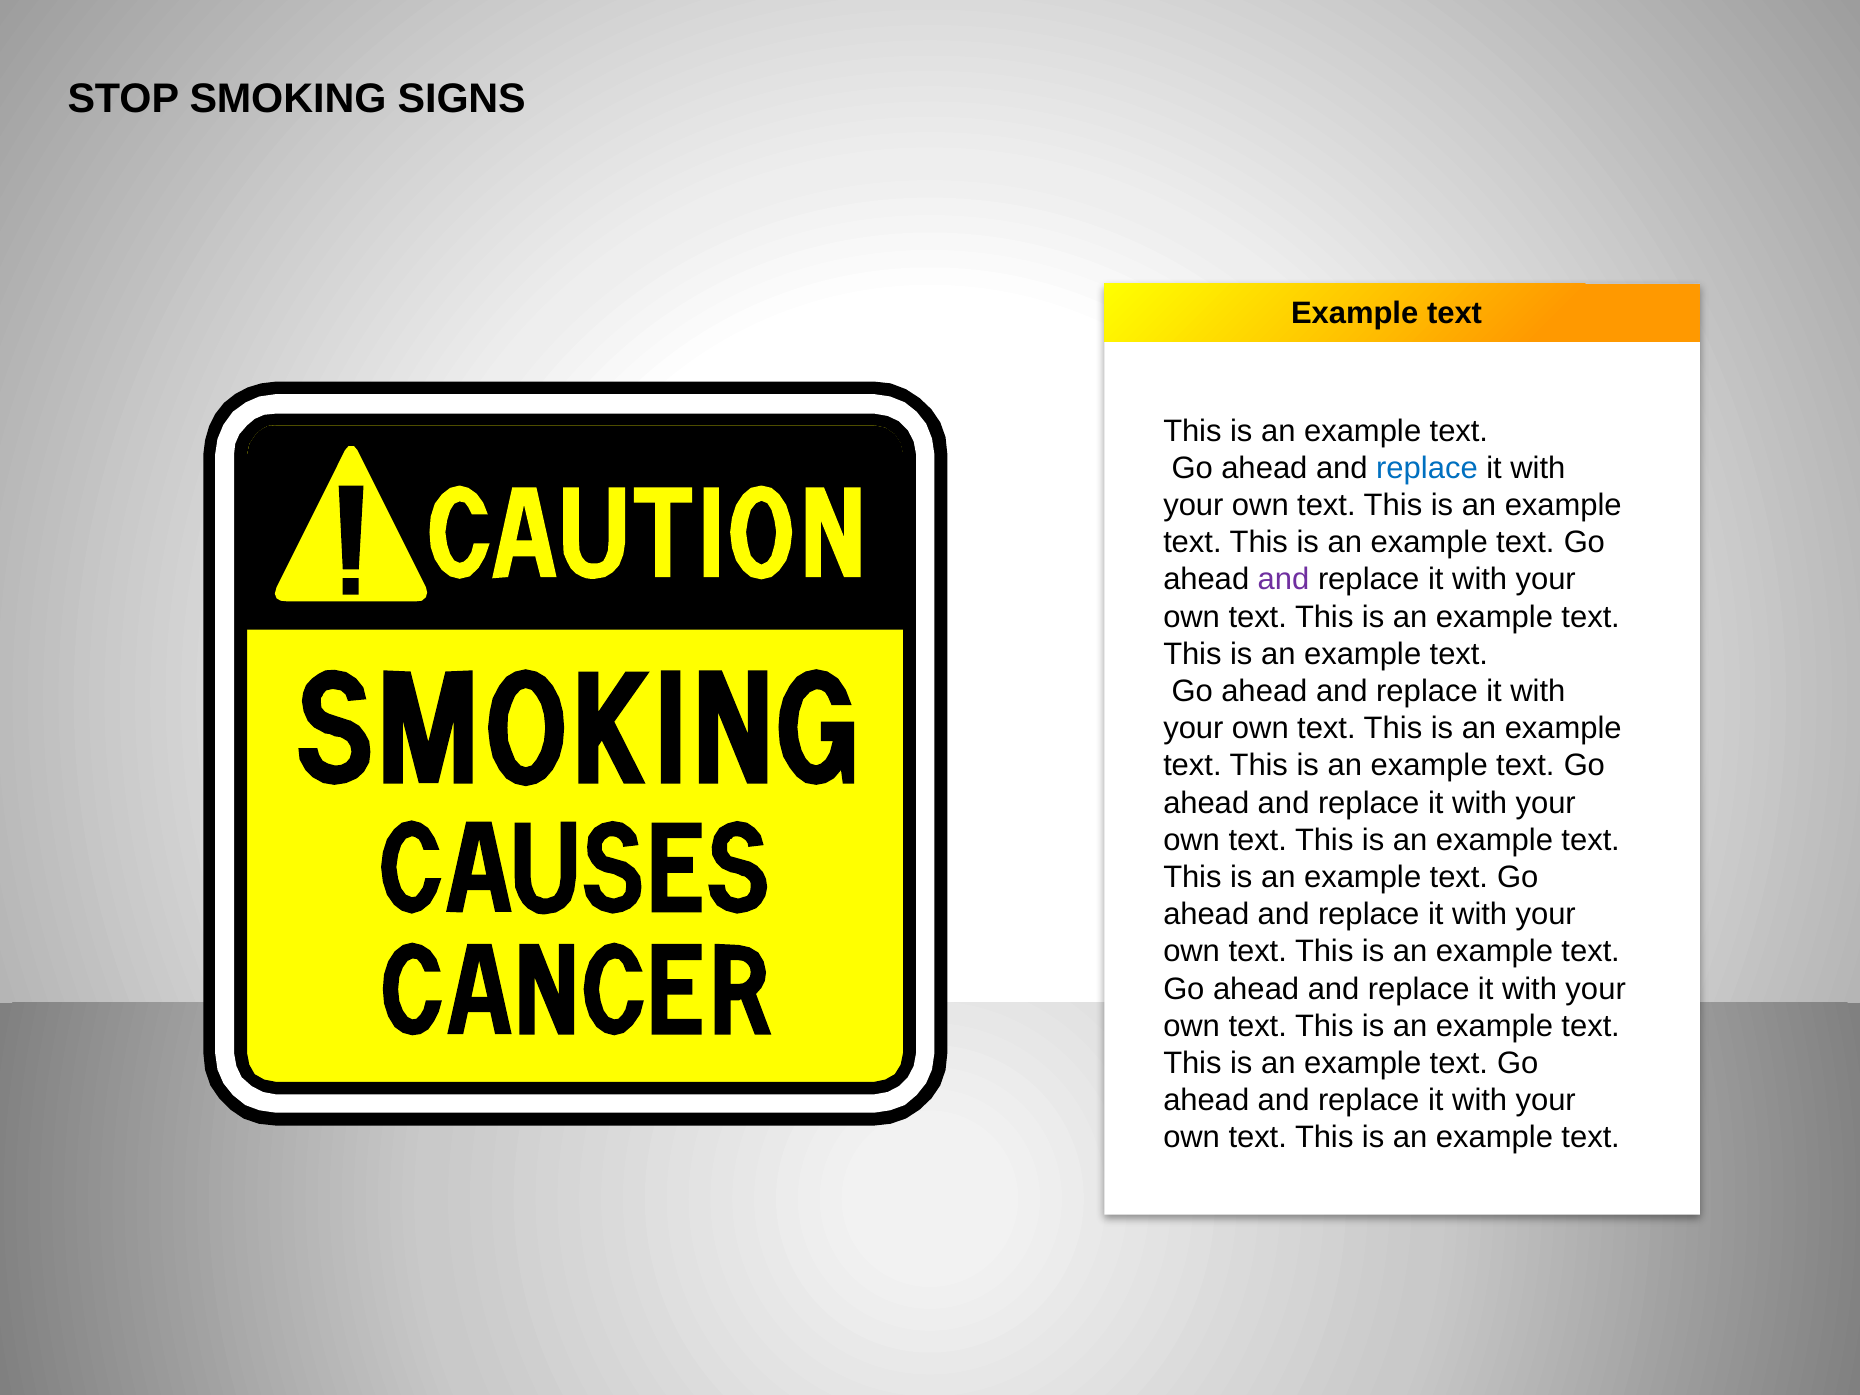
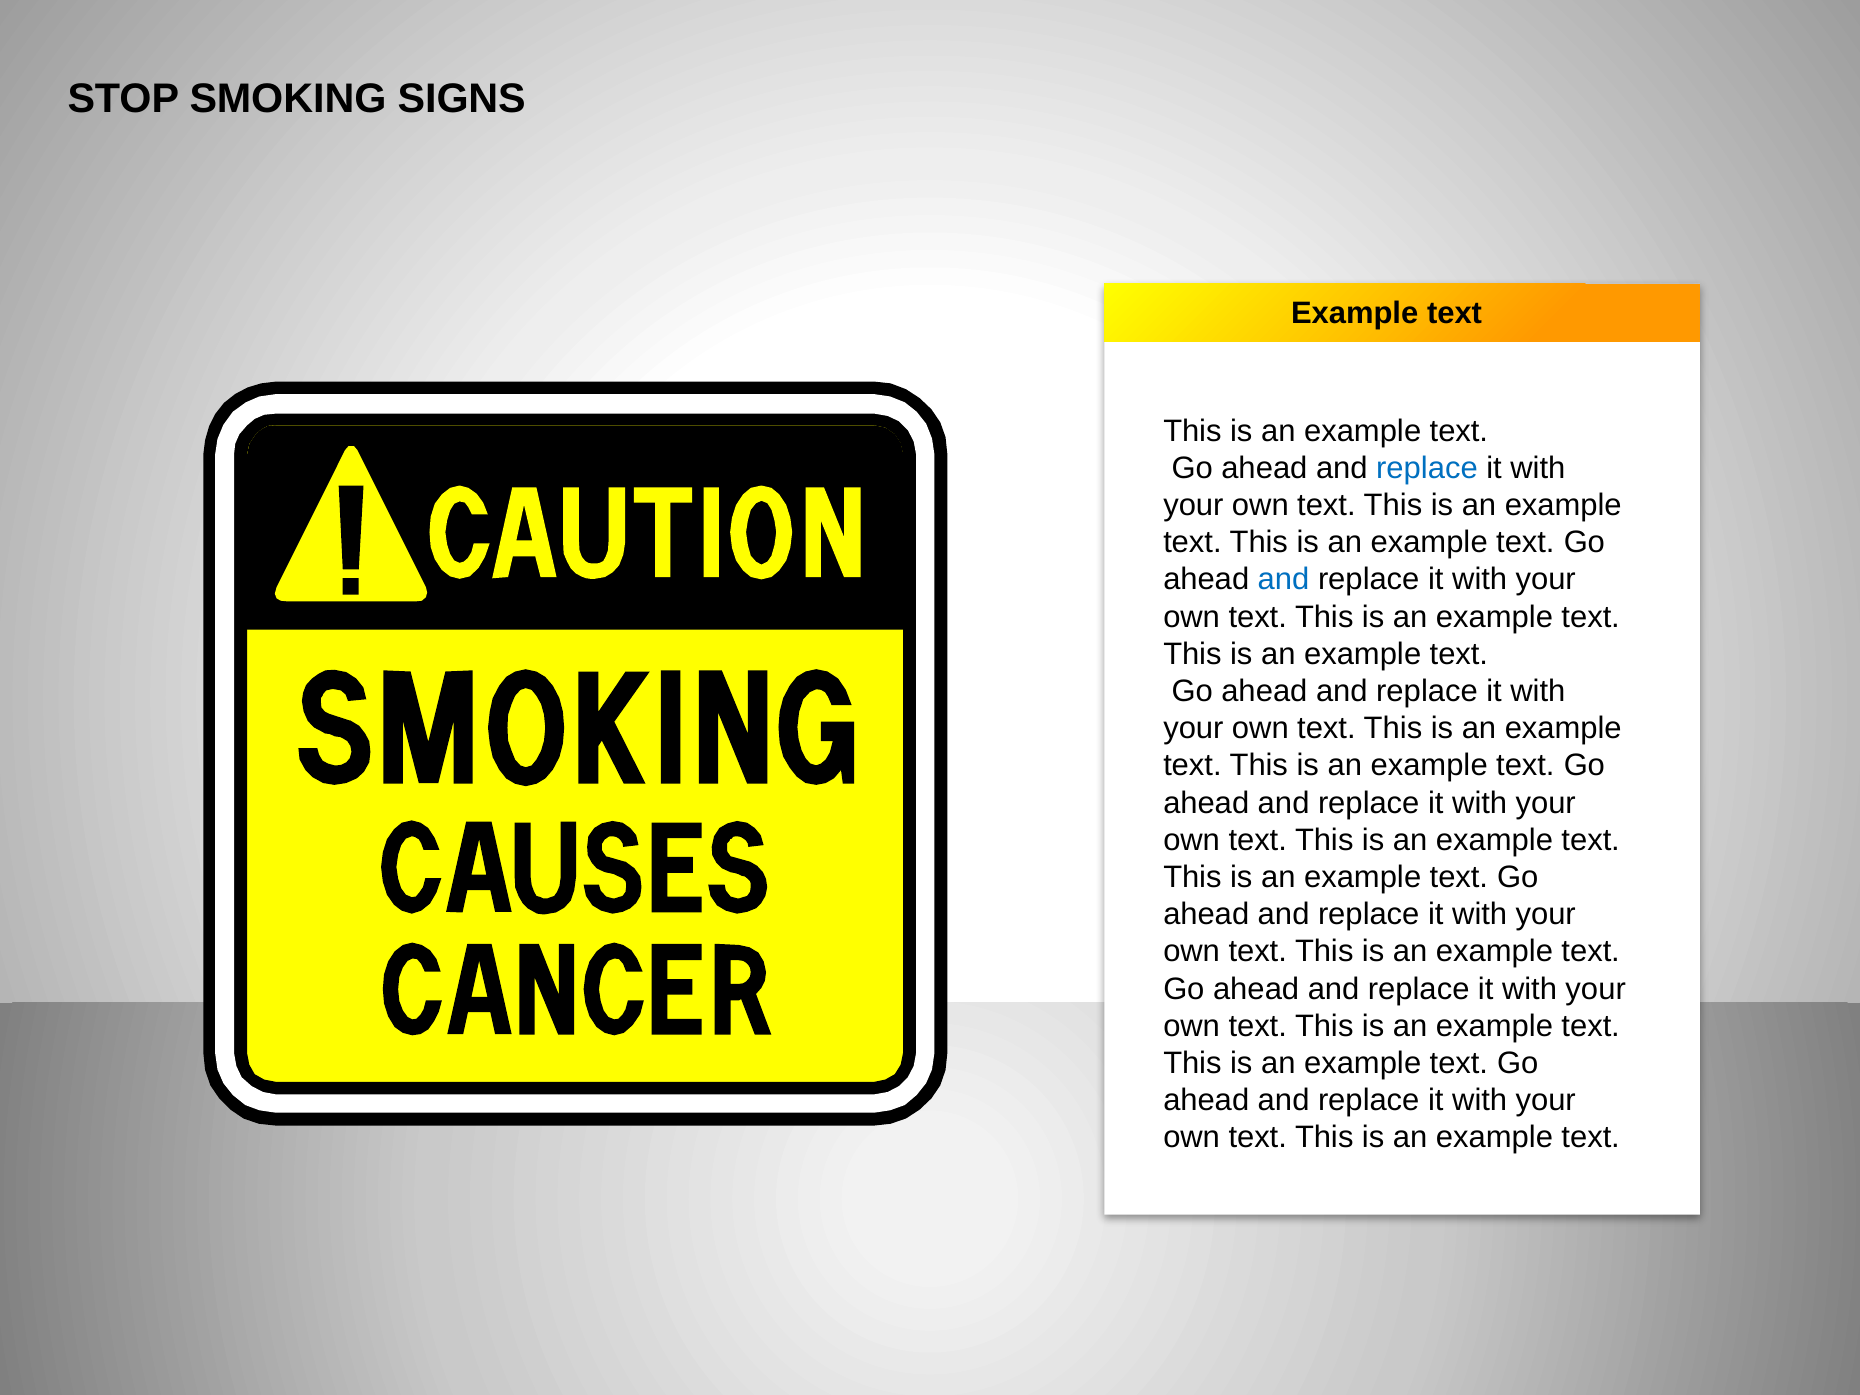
and at (1284, 580) colour: purple -> blue
